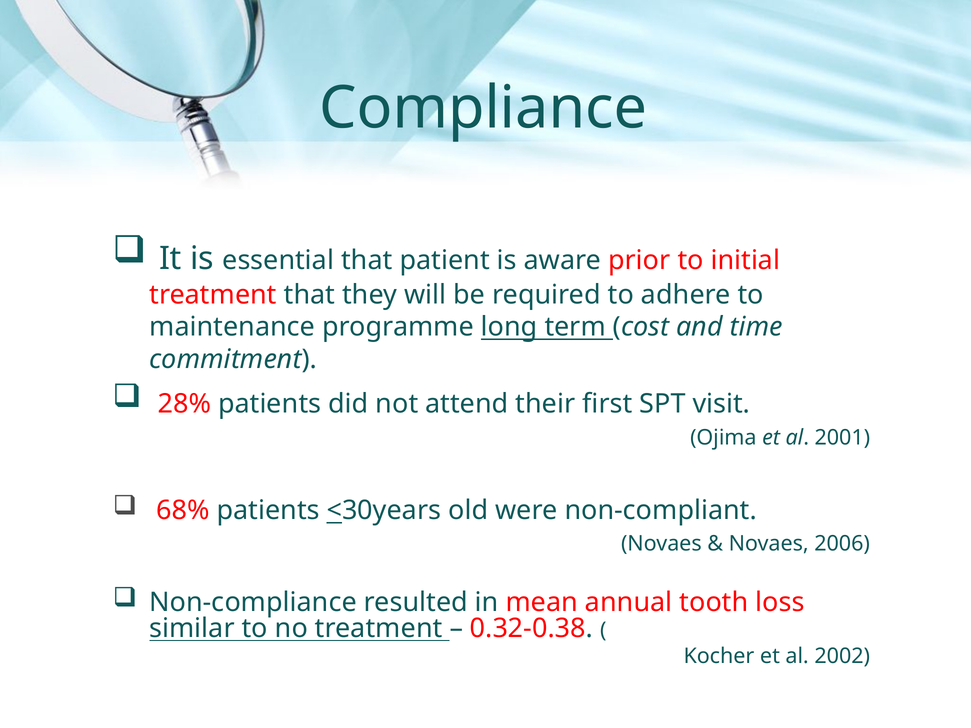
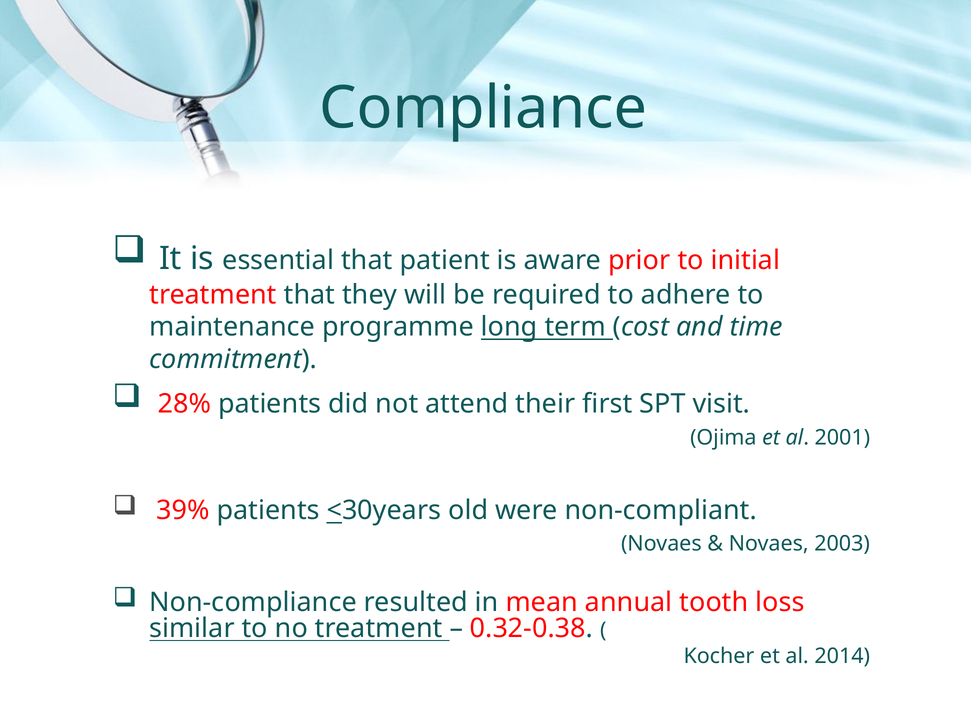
68%: 68% -> 39%
2006: 2006 -> 2003
2002: 2002 -> 2014
